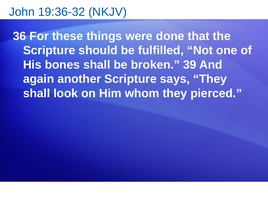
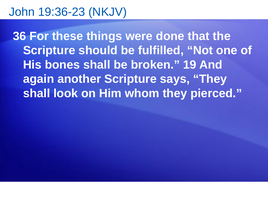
19:36-32: 19:36-32 -> 19:36-23
39: 39 -> 19
